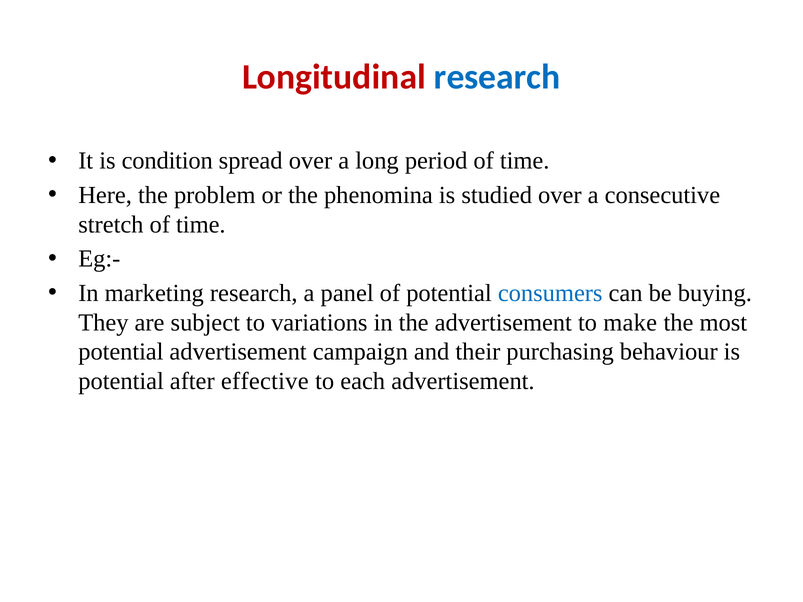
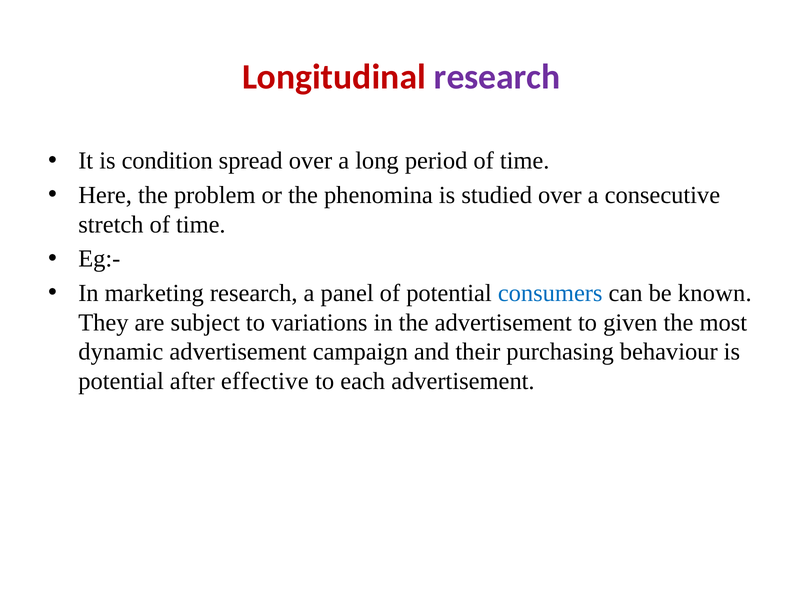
research at (497, 77) colour: blue -> purple
buying: buying -> known
make: make -> given
potential at (121, 352): potential -> dynamic
